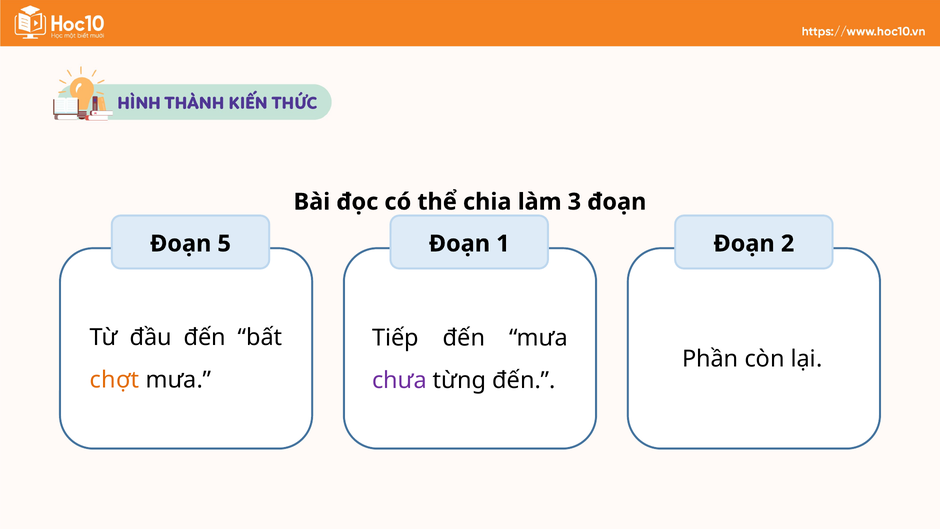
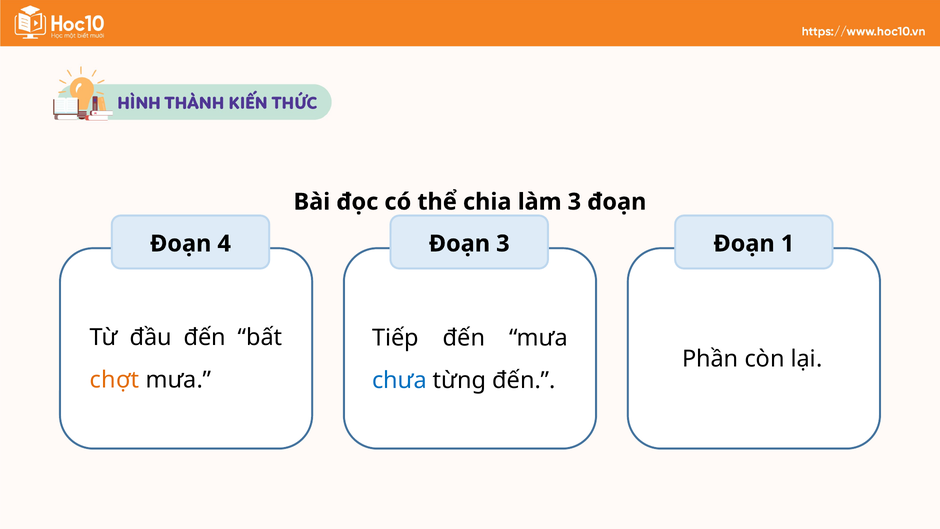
5: 5 -> 4
1 at (503, 244): 1 -> 3
2: 2 -> 1
chưa colour: purple -> blue
